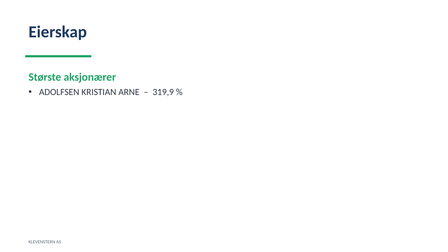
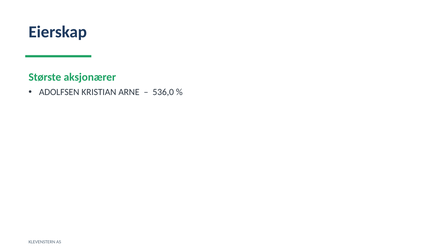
319,9: 319,9 -> 536,0
